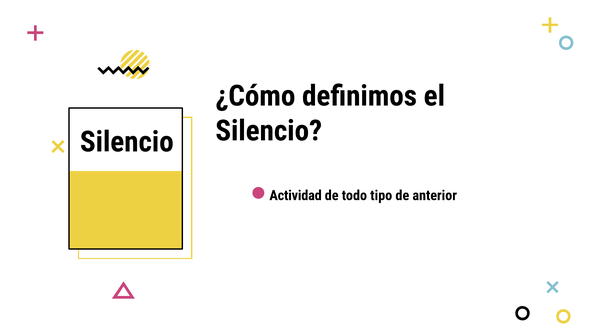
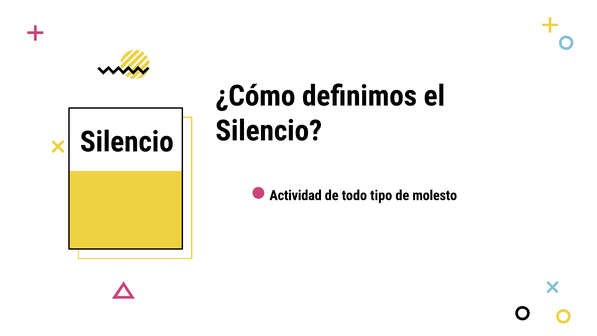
anterior: anterior -> molesto
